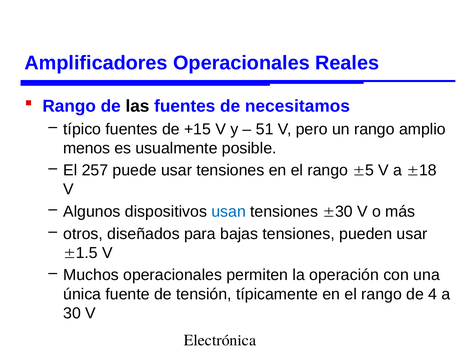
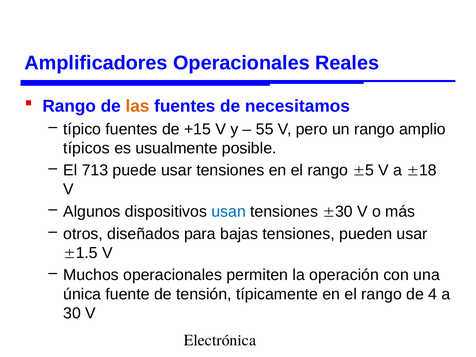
las colour: black -> orange
51: 51 -> 55
menos: menos -> típicos
257: 257 -> 713
